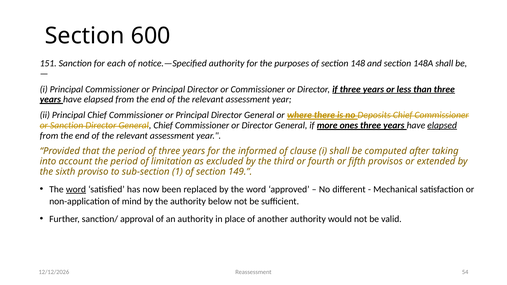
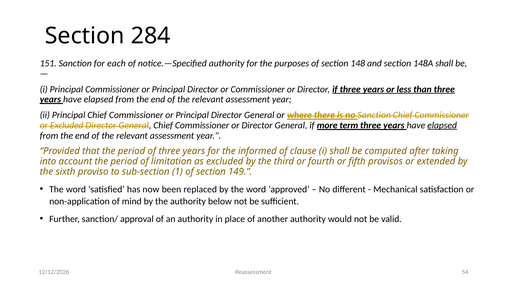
600: 600 -> 284
no Deposits: Deposits -> Sanction
or Sanction: Sanction -> Excluded
ones: ones -> term
word at (76, 189) underline: present -> none
